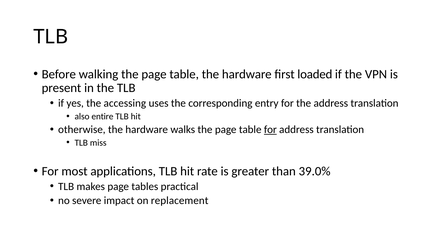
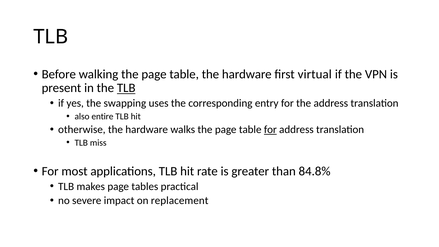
loaded: loaded -> virtual
TLB at (126, 88) underline: none -> present
accessing: accessing -> swapping
39.0%: 39.0% -> 84.8%
